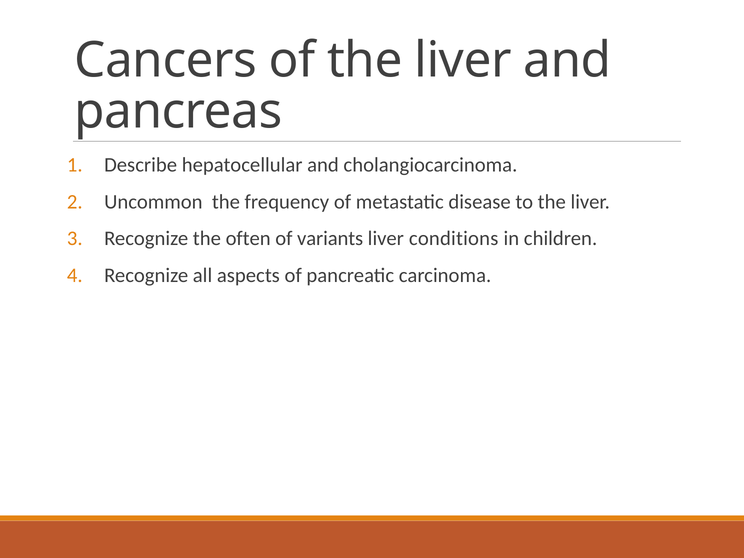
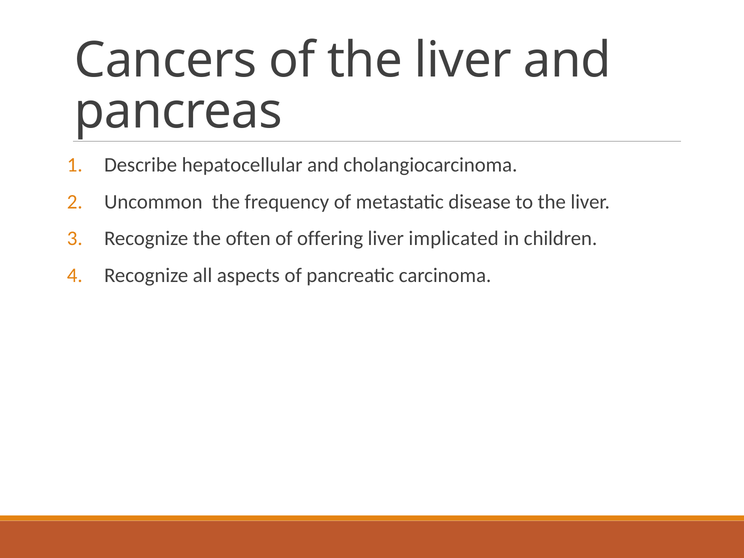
variants: variants -> offering
conditions: conditions -> implicated
